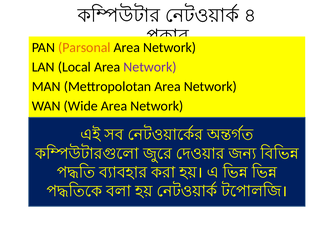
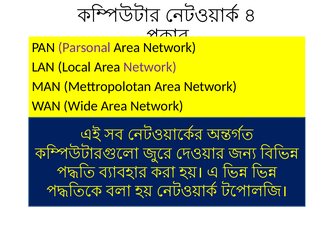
Parsonal colour: orange -> purple
